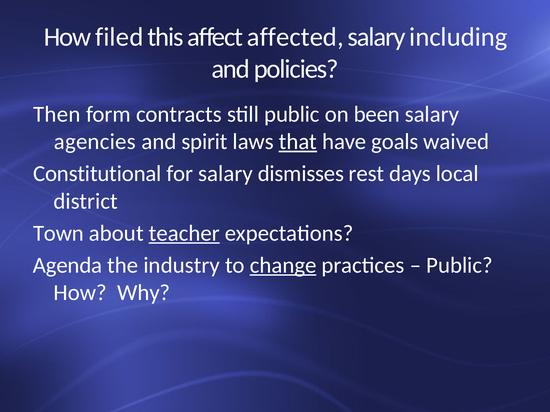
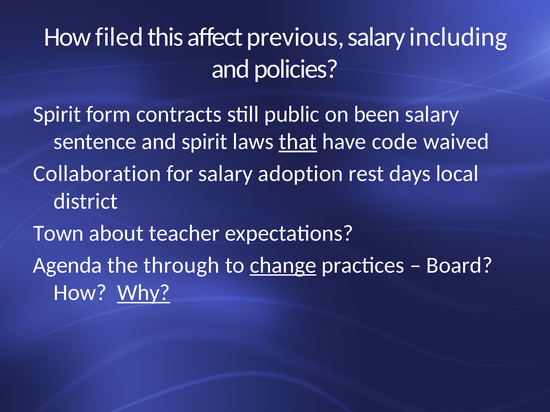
affected: affected -> previous
Then at (57, 114): Then -> Spirit
agencies: agencies -> sentence
goals: goals -> code
Constitutional: Constitutional -> Collaboration
dismisses: dismisses -> adoption
teacher underline: present -> none
industry: industry -> through
Public at (460, 266): Public -> Board
Why underline: none -> present
